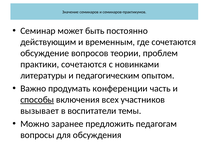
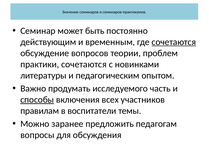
сочетаются at (174, 42) underline: none -> present
конференции: конференции -> исследуемого
вызывает: вызывает -> правилам
